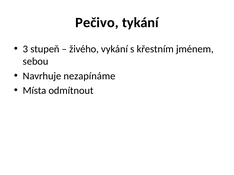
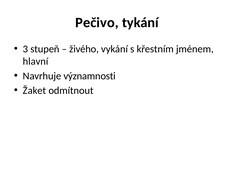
sebou: sebou -> hlavní
nezapínáme: nezapínáme -> významnosti
Místa: Místa -> Žaket
